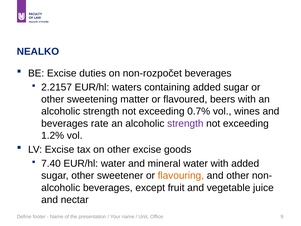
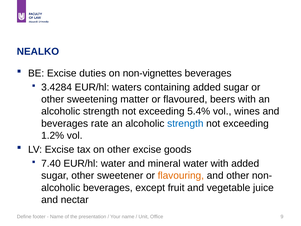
non-rozpočet: non-rozpočet -> non-vignettes
2.2157: 2.2157 -> 3.4284
0.7%: 0.7% -> 5.4%
strength at (185, 123) colour: purple -> blue
